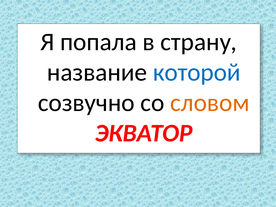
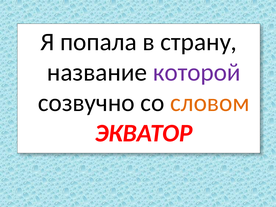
которой colour: blue -> purple
